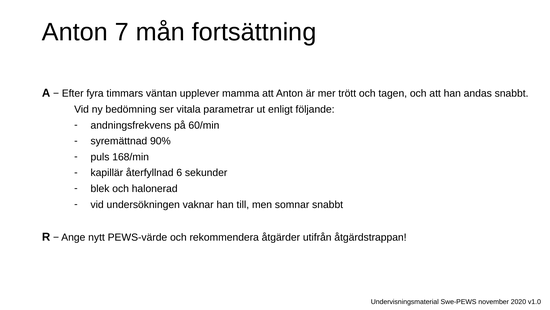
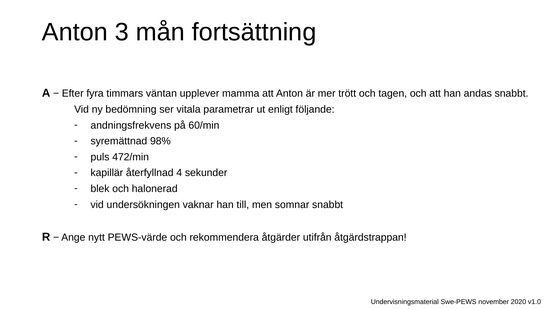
7: 7 -> 3
90%: 90% -> 98%
168/min: 168/min -> 472/min
6: 6 -> 4
